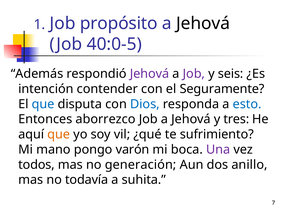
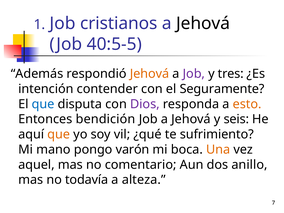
propósito: propósito -> cristianos
40:0-5: 40:0-5 -> 40:5-5
Jehová at (149, 74) colour: purple -> orange
seis: seis -> tres
Dios colour: blue -> purple
esto colour: blue -> orange
aborrezco: aborrezco -> bendición
tres: tres -> seis
Una colour: purple -> orange
todos: todos -> aquel
generación: generación -> comentario
suhita: suhita -> alteza
